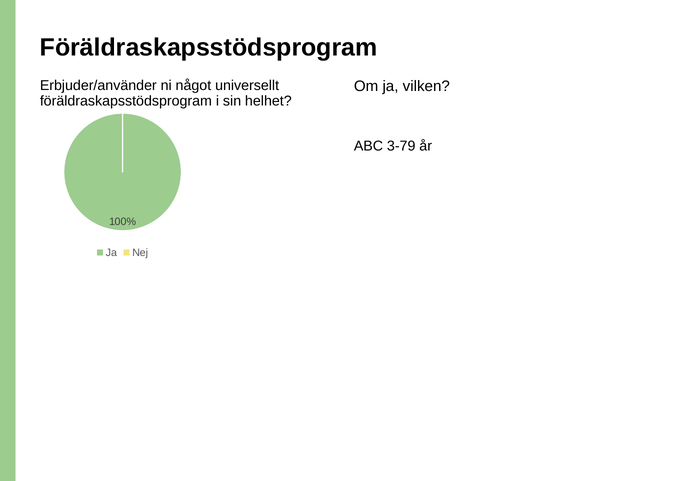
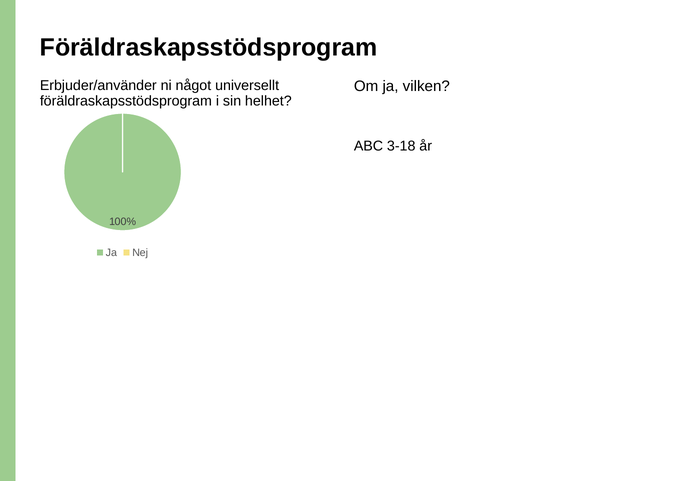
3-79: 3-79 -> 3-18
